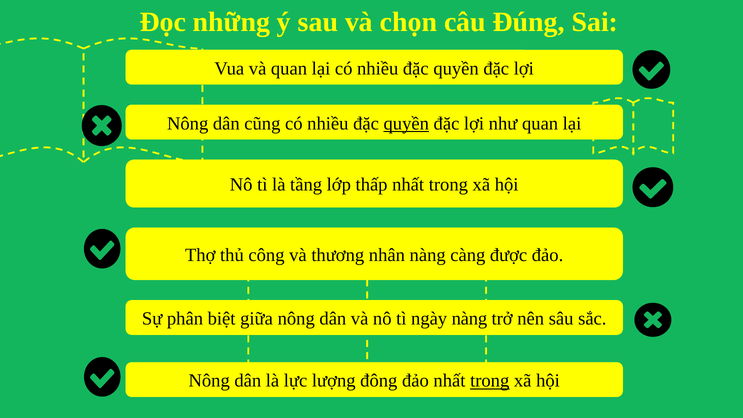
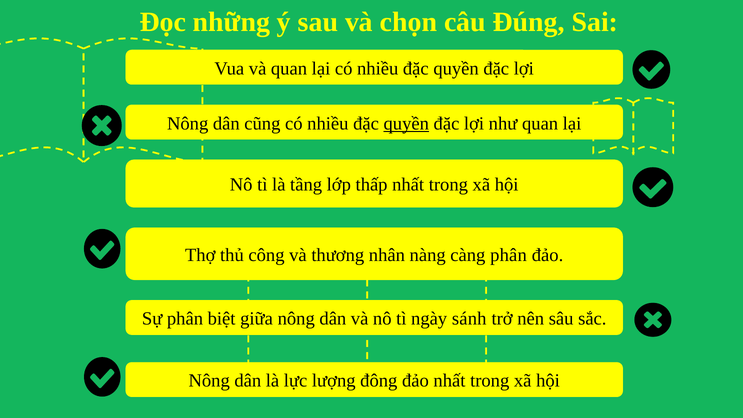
càng được: được -> phân
ngày nàng: nàng -> sánh
trong at (490, 381) underline: present -> none
